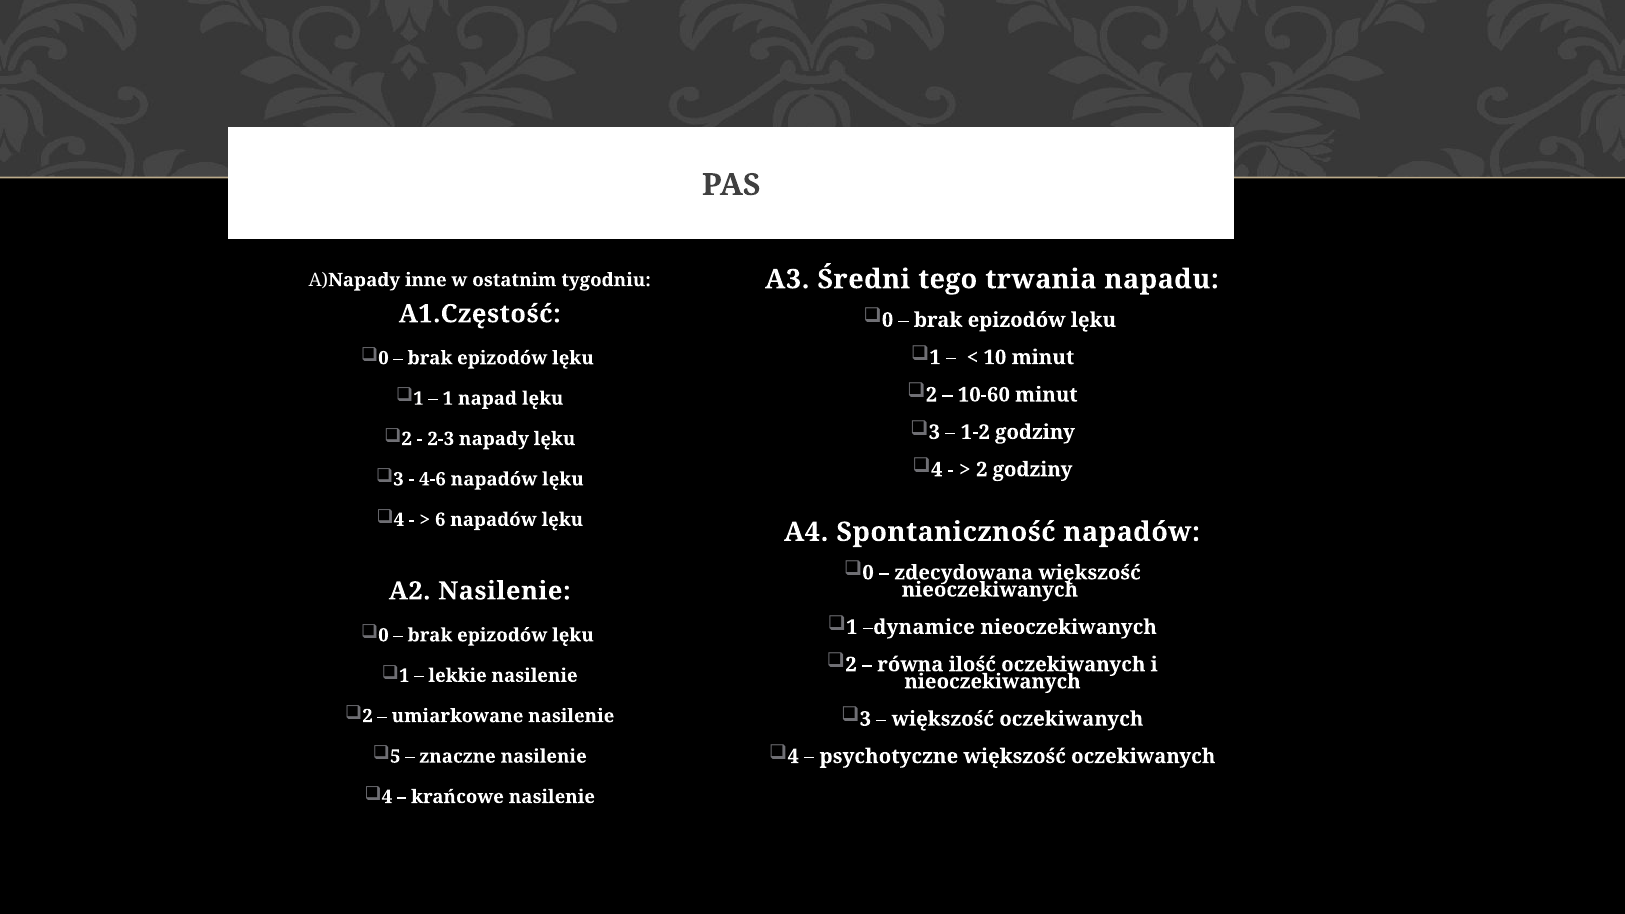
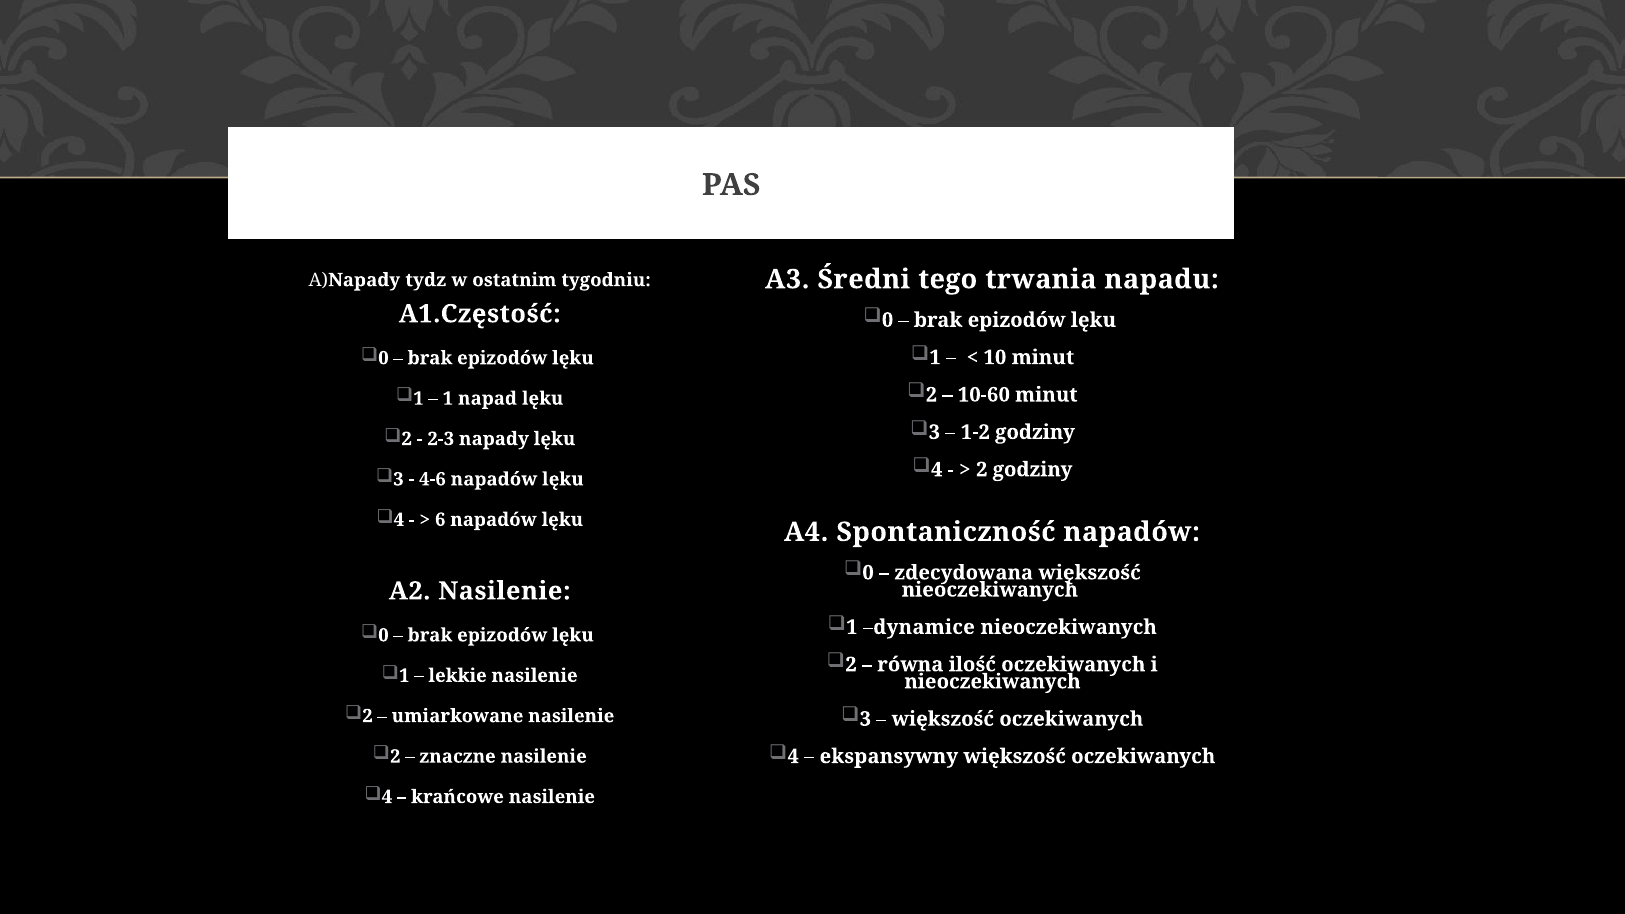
inne: inne -> tydz
psychotyczne: psychotyczne -> ekspansywny
5 at (395, 757): 5 -> 2
